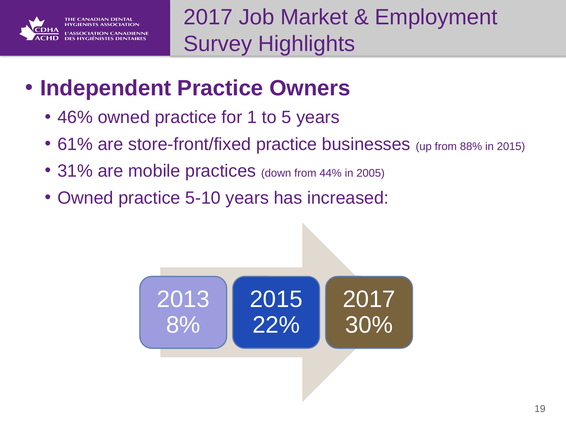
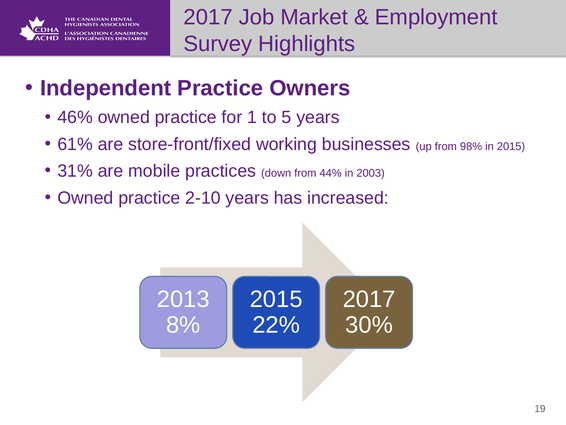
store-front/fixed practice: practice -> working
88%: 88% -> 98%
2005: 2005 -> 2003
5-10: 5-10 -> 2-10
